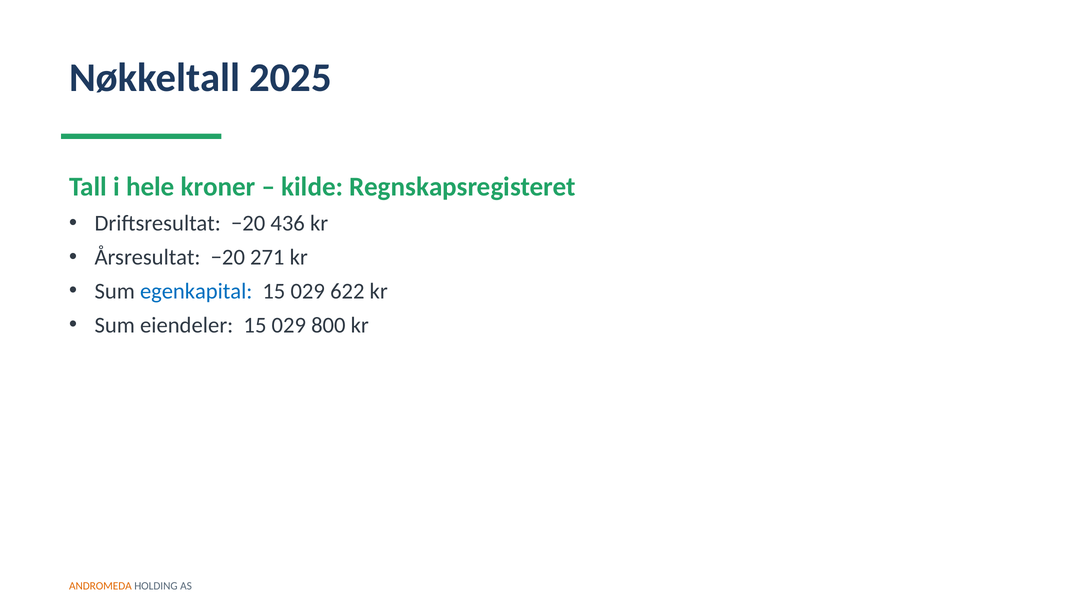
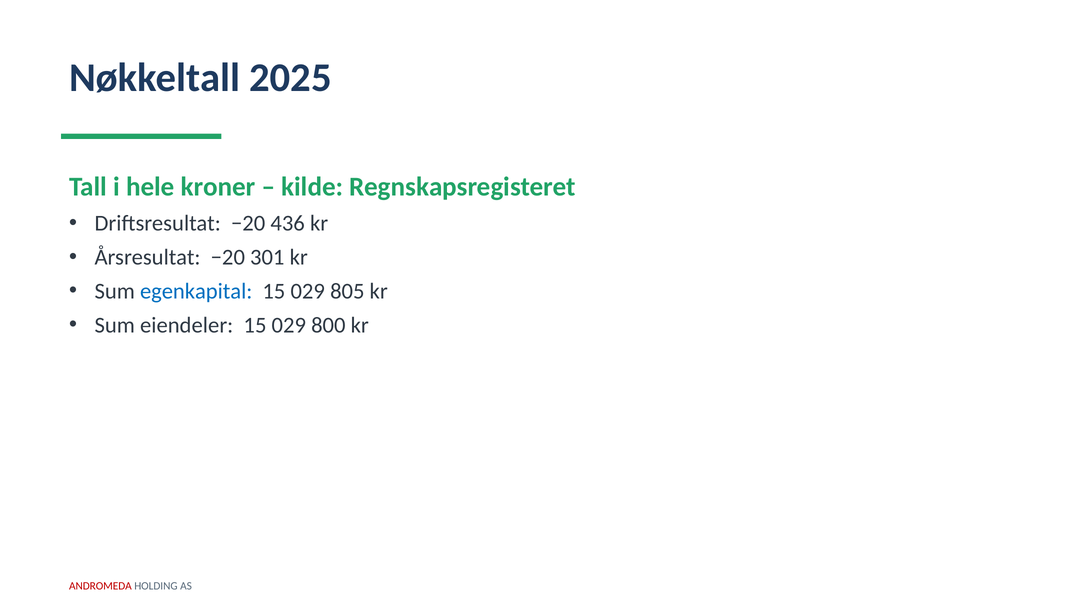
271: 271 -> 301
622: 622 -> 805
ANDROMEDA colour: orange -> red
